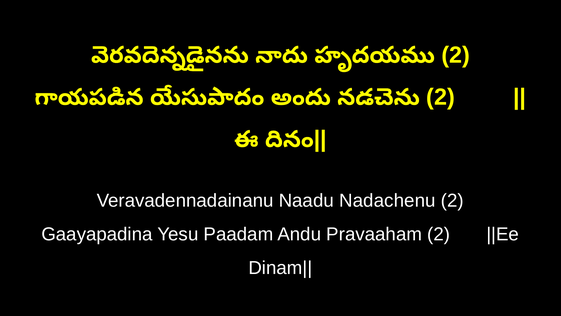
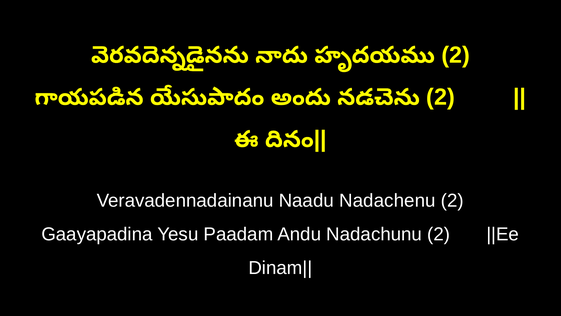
Pravaaham: Pravaaham -> Nadachunu
